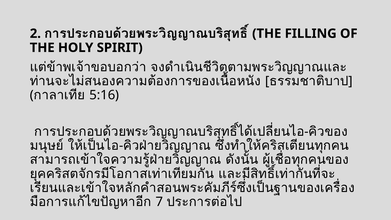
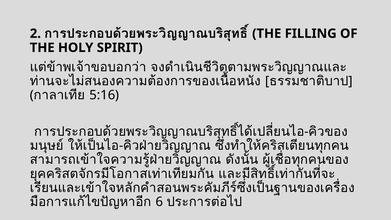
7: 7 -> 6
